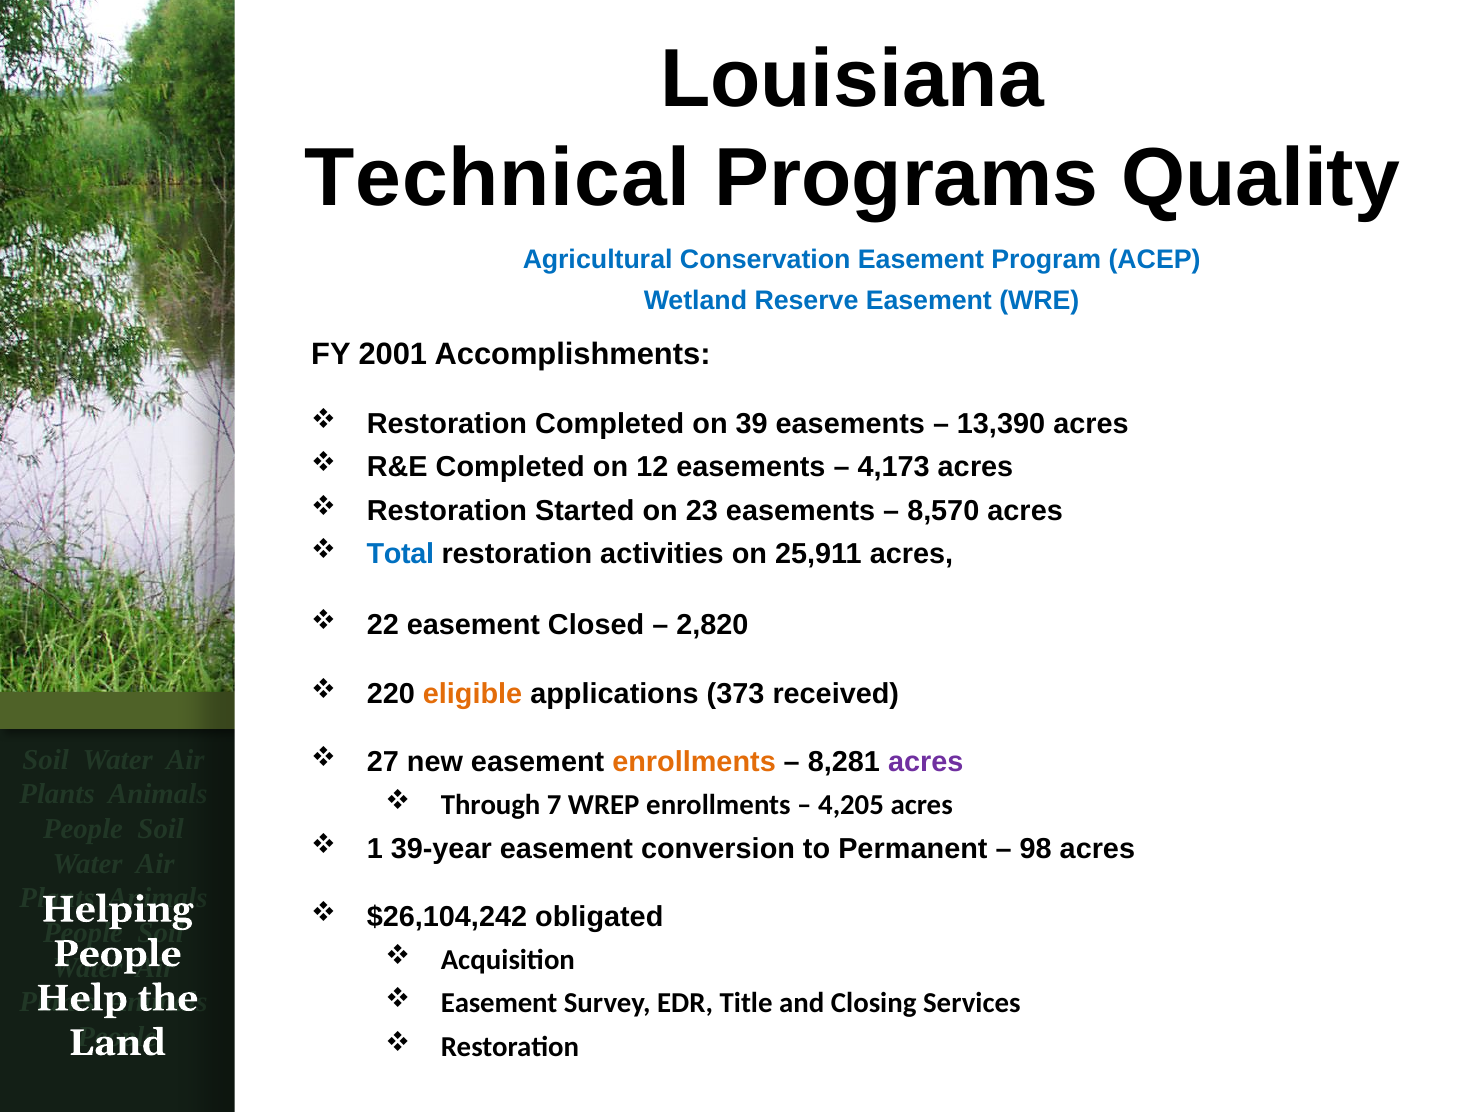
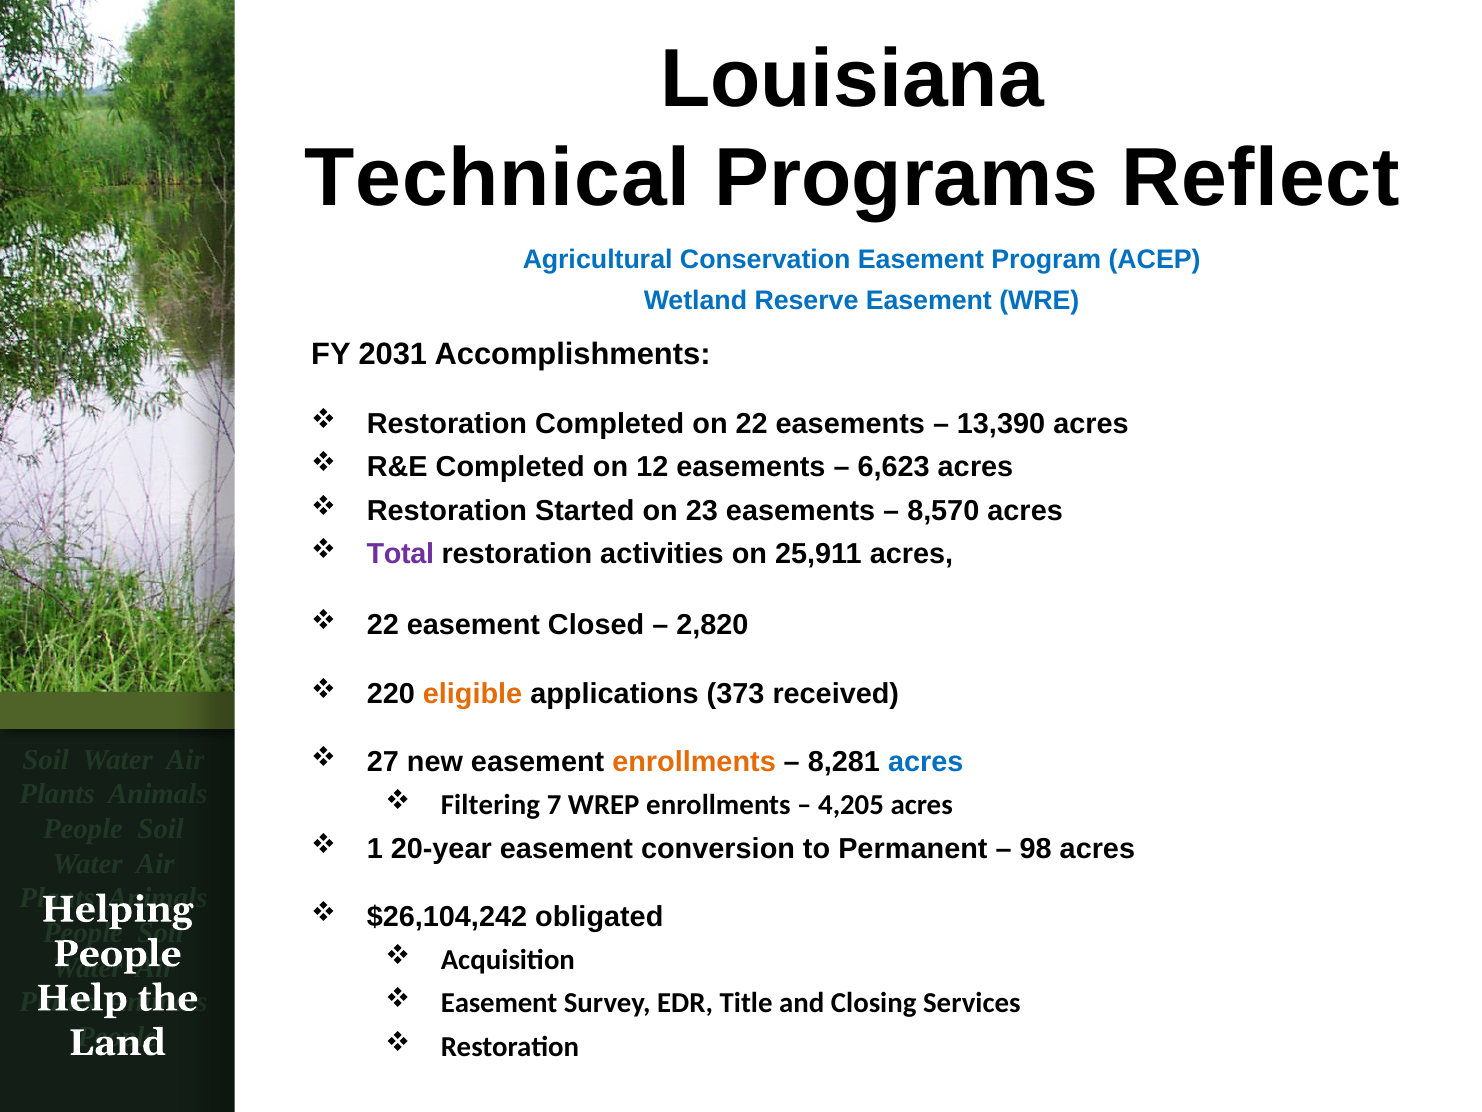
Quality: Quality -> Reflect
2001: 2001 -> 2031
on 39: 39 -> 22
4,173: 4,173 -> 6,623
Total colour: blue -> purple
acres at (926, 762) colour: purple -> blue
Through: Through -> Filtering
39-year: 39-year -> 20-year
